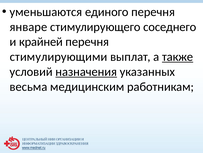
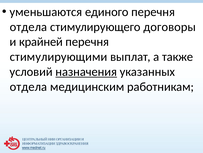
январе at (28, 27): январе -> отдела
соседнего: соседнего -> договоры
также underline: present -> none
весьма at (28, 86): весьма -> отдела
